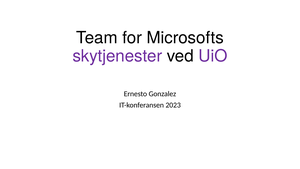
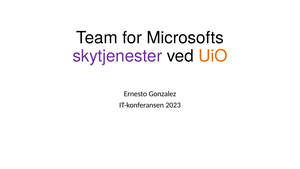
UiO colour: purple -> orange
